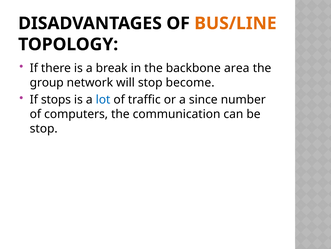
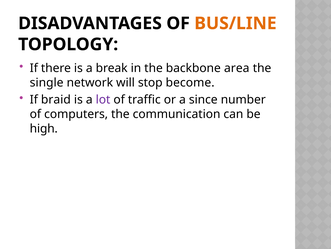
group: group -> single
stops: stops -> braid
lot colour: blue -> purple
stop at (44, 128): stop -> high
